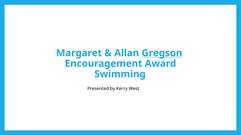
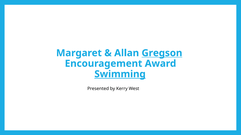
Swimming underline: none -> present
